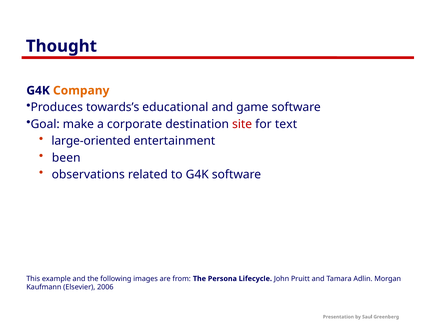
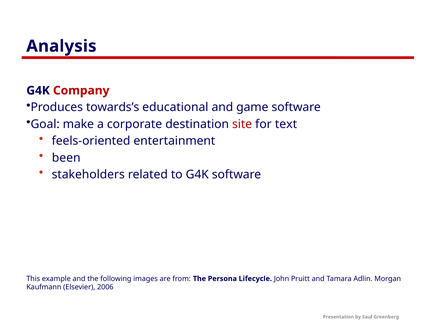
Thought: Thought -> Analysis
Company colour: orange -> red
large-oriented: large-oriented -> feels-oriented
observations: observations -> stakeholders
